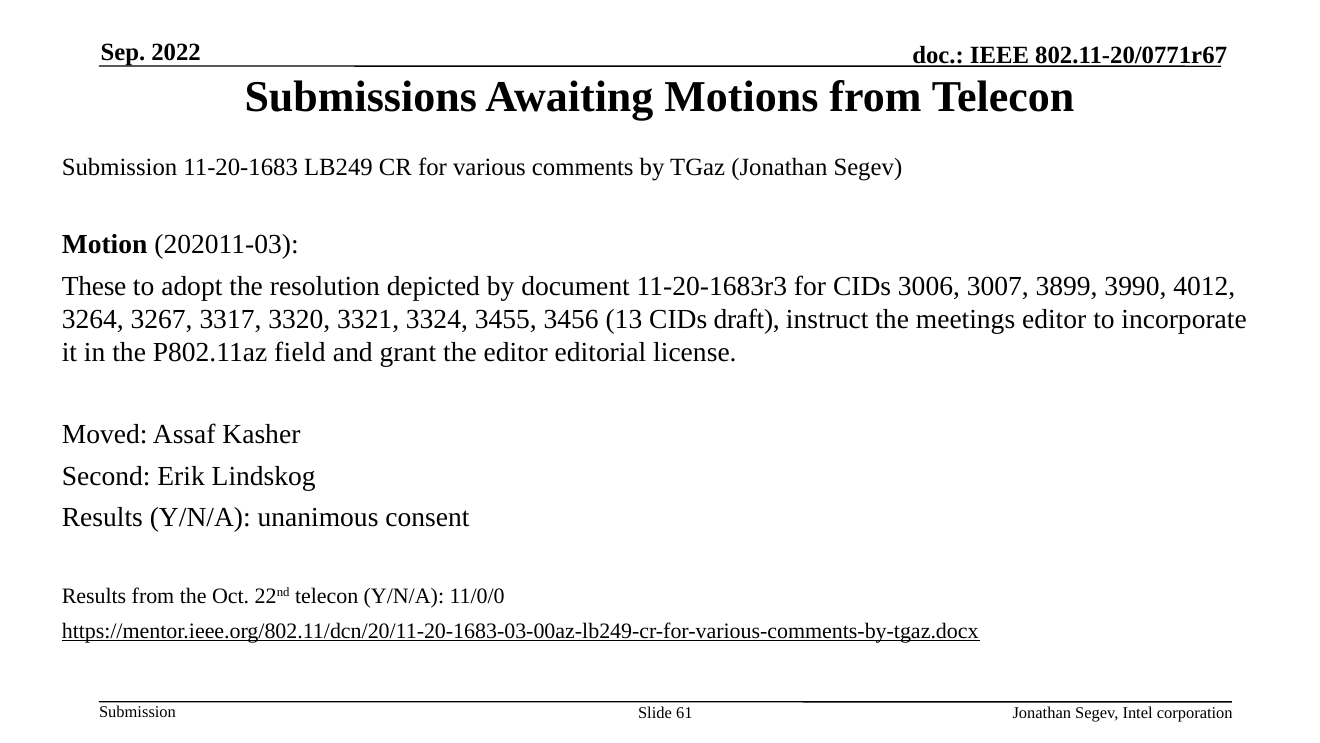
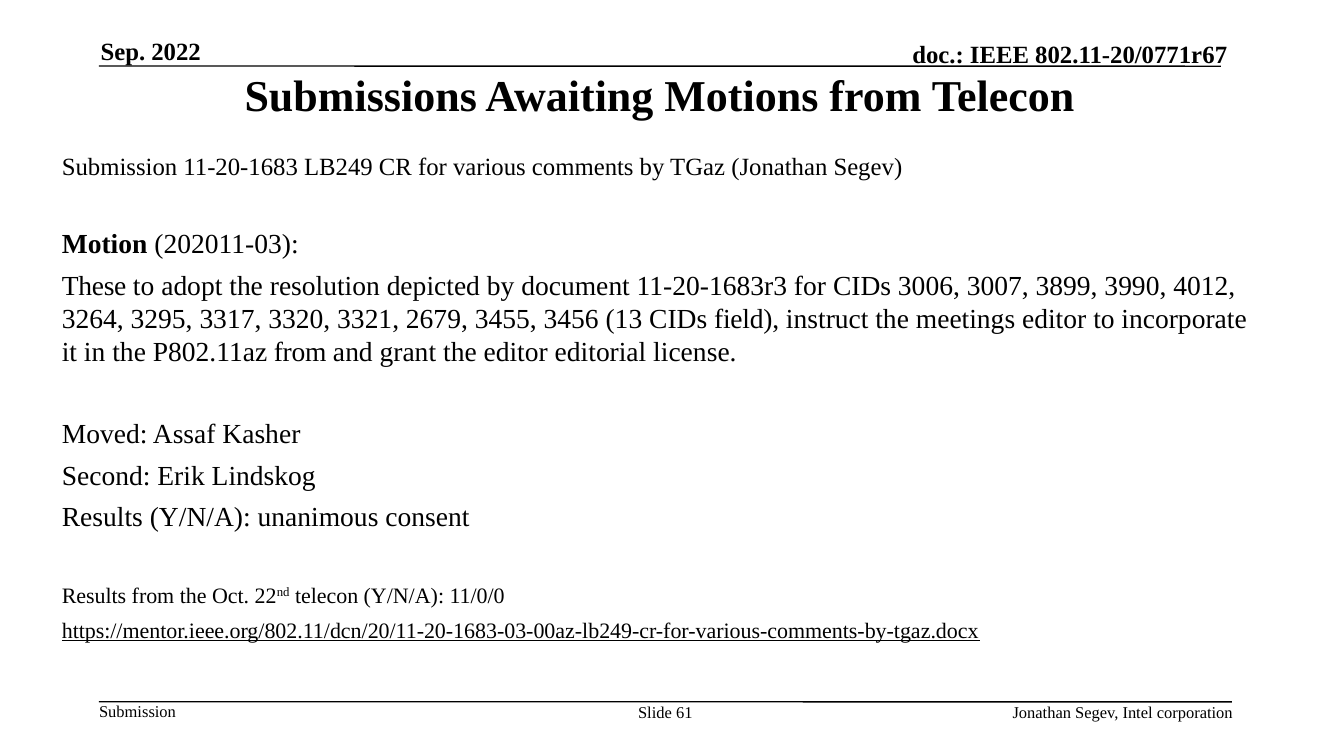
3267: 3267 -> 3295
3324: 3324 -> 2679
draft: draft -> field
P802.11az field: field -> from
